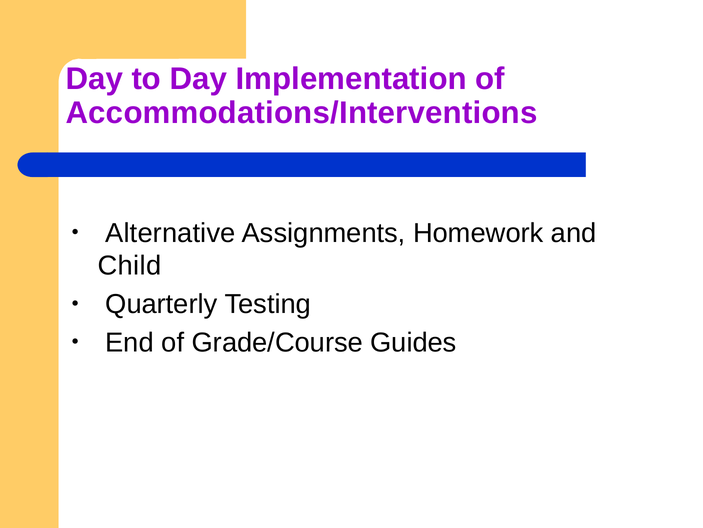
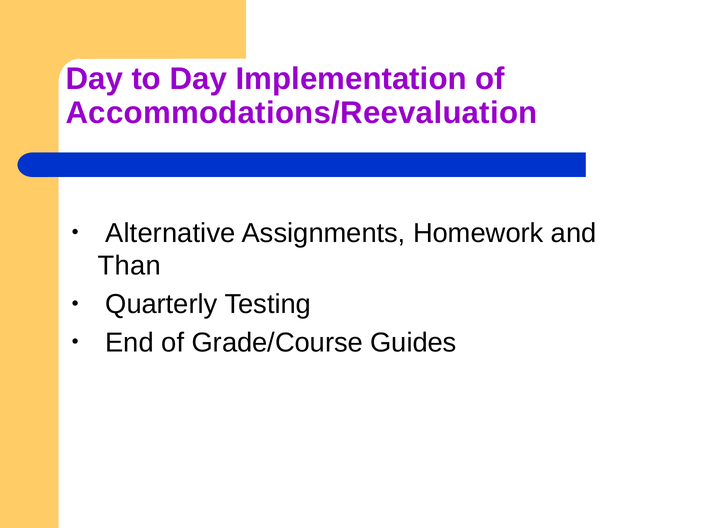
Accommodations/Interventions: Accommodations/Interventions -> Accommodations/Reevaluation
Child: Child -> Than
